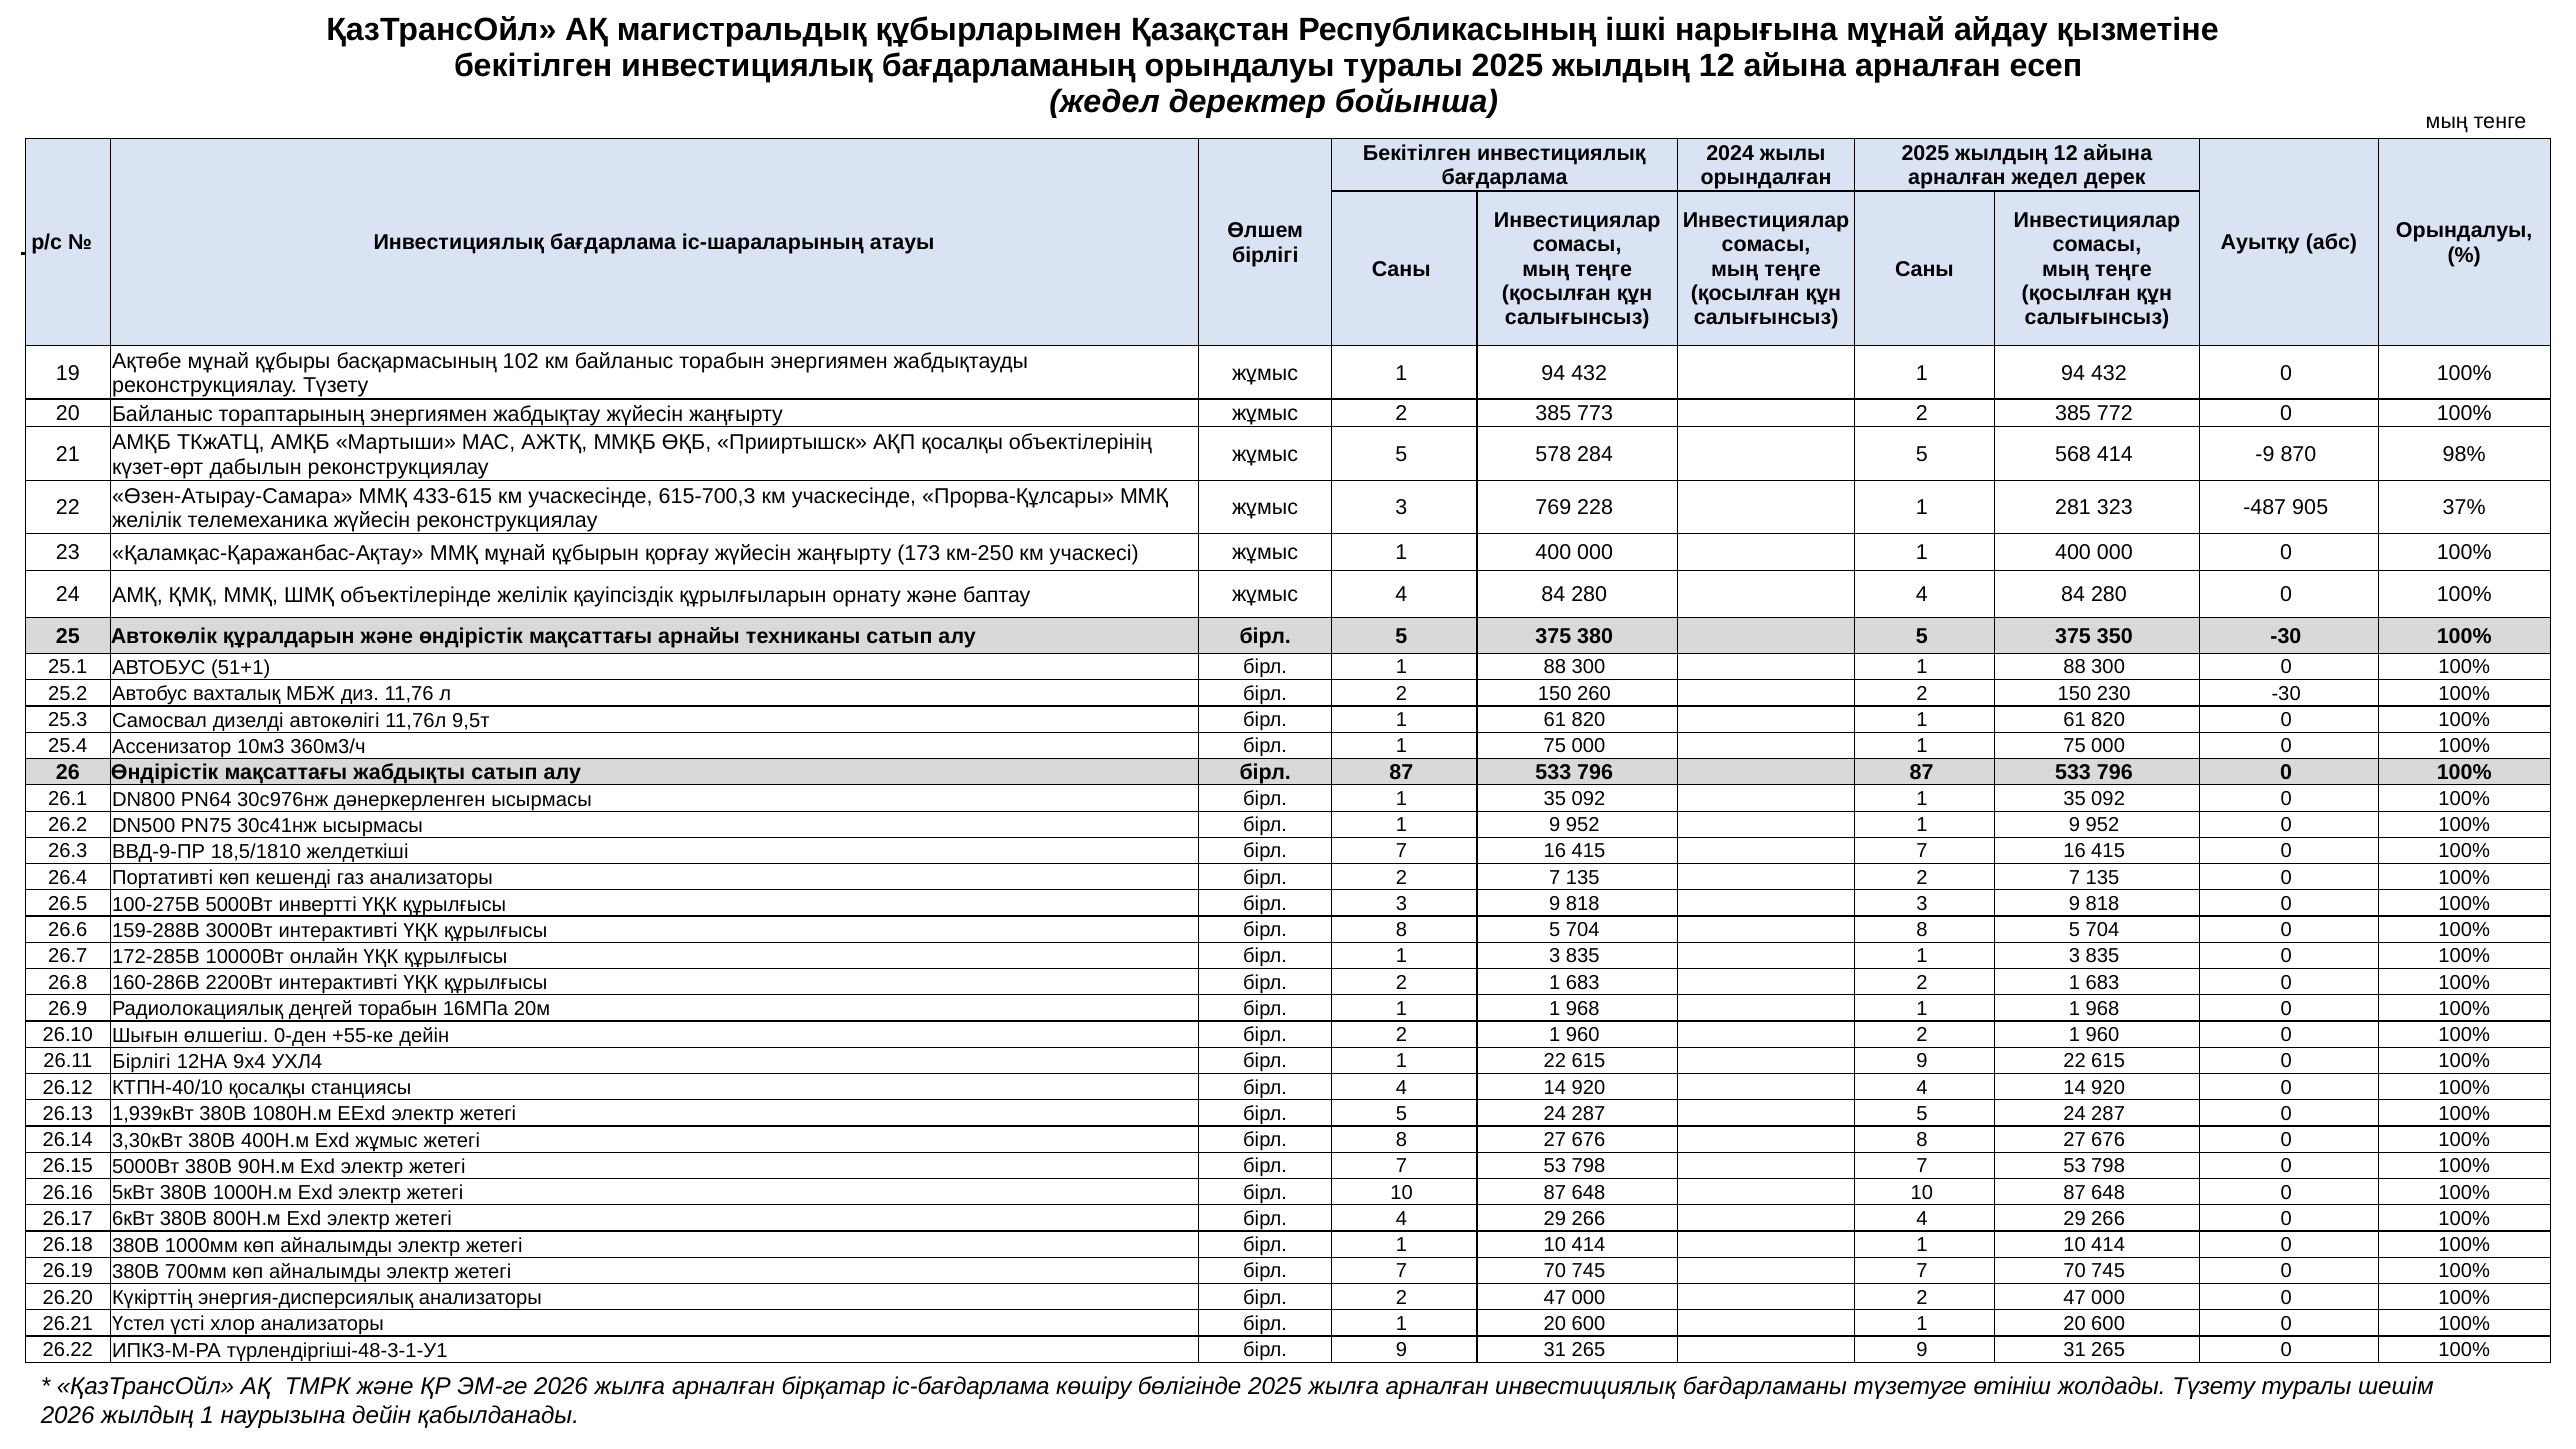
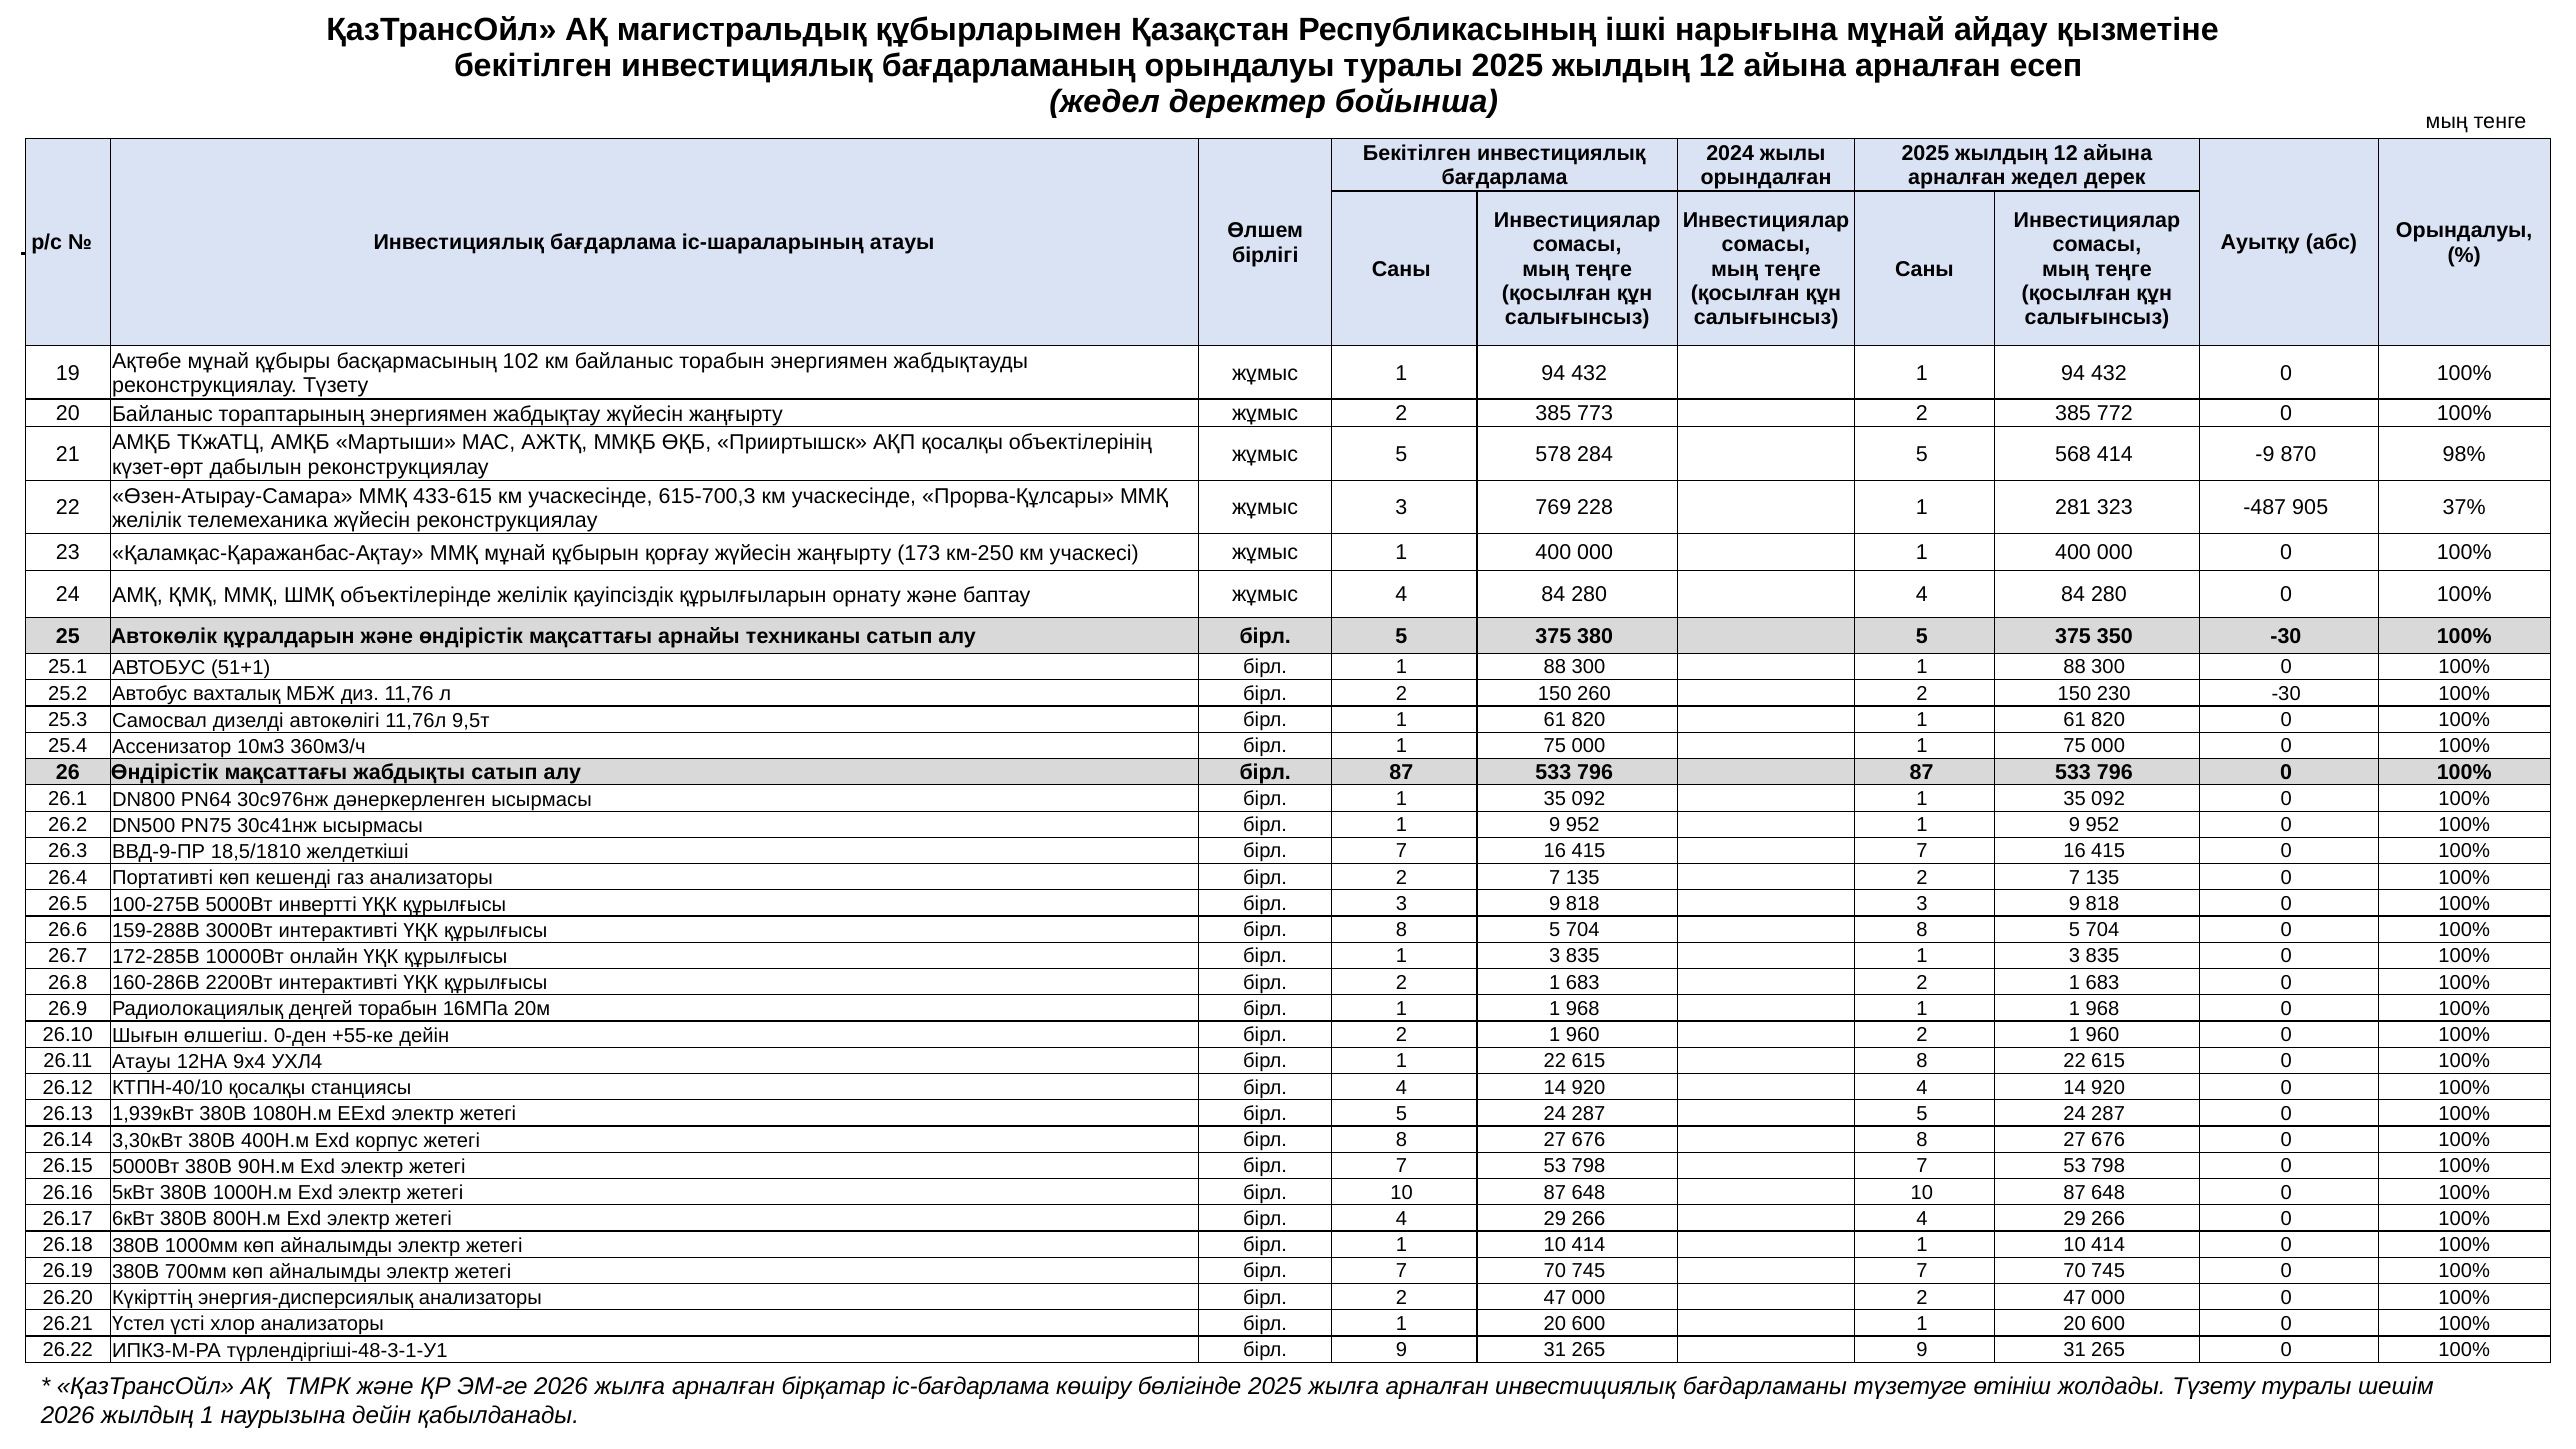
26.11 Бірлігі: Бірлігі -> Атауы
615 9: 9 -> 8
Exd жұмыс: жұмыс -> корпус
